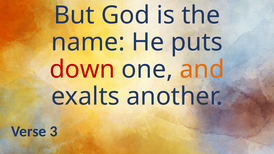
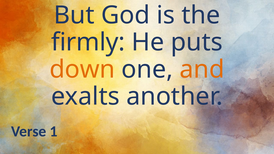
name: name -> firmly
down colour: red -> orange
3: 3 -> 1
